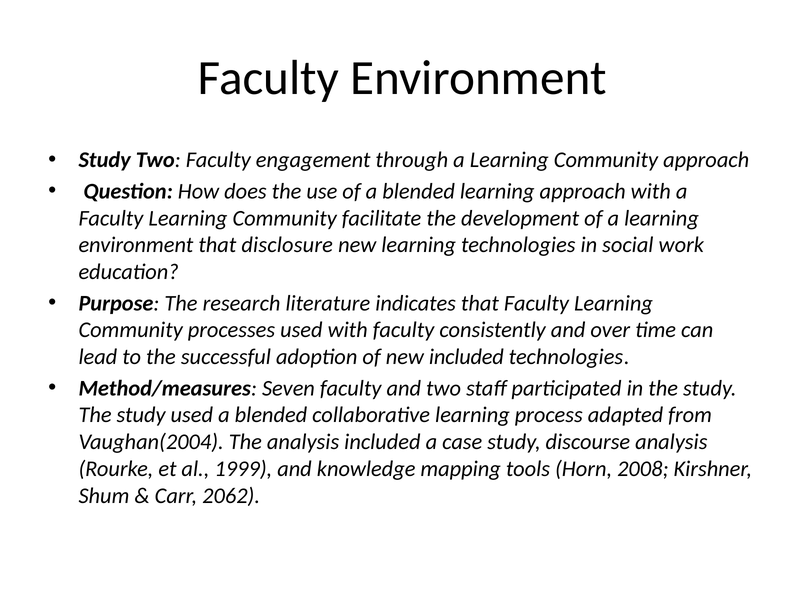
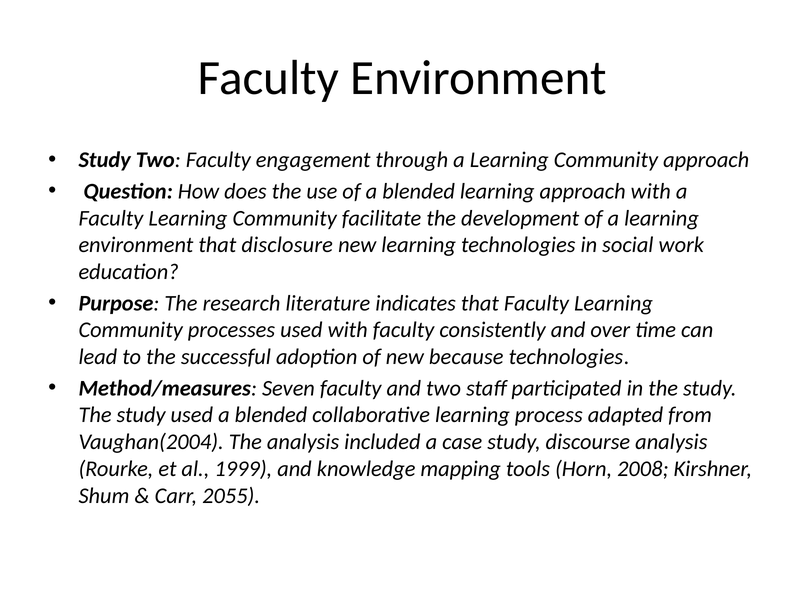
new included: included -> because
2062: 2062 -> 2055
